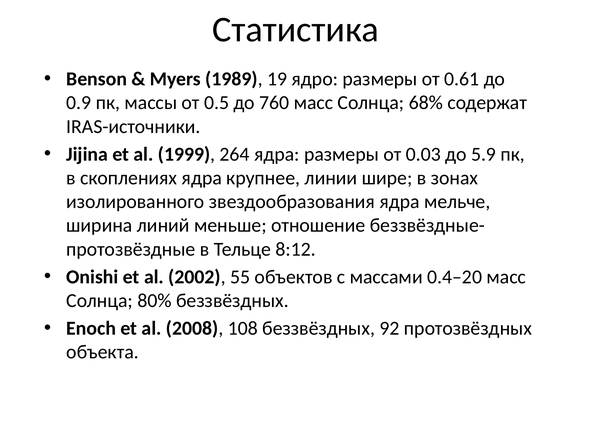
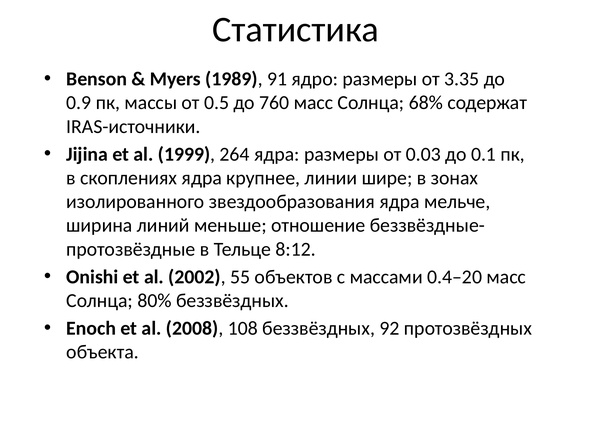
19: 19 -> 91
0.61: 0.61 -> 3.35
5.9: 5.9 -> 0.1
